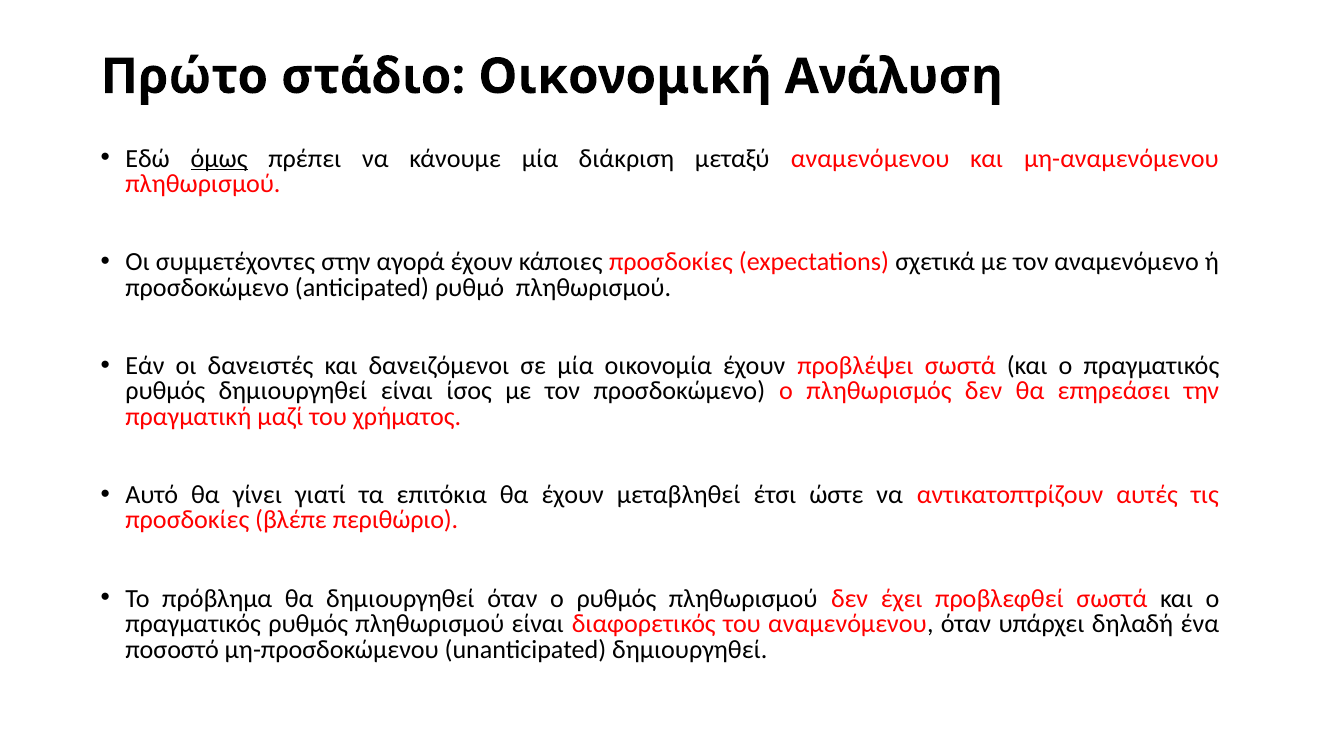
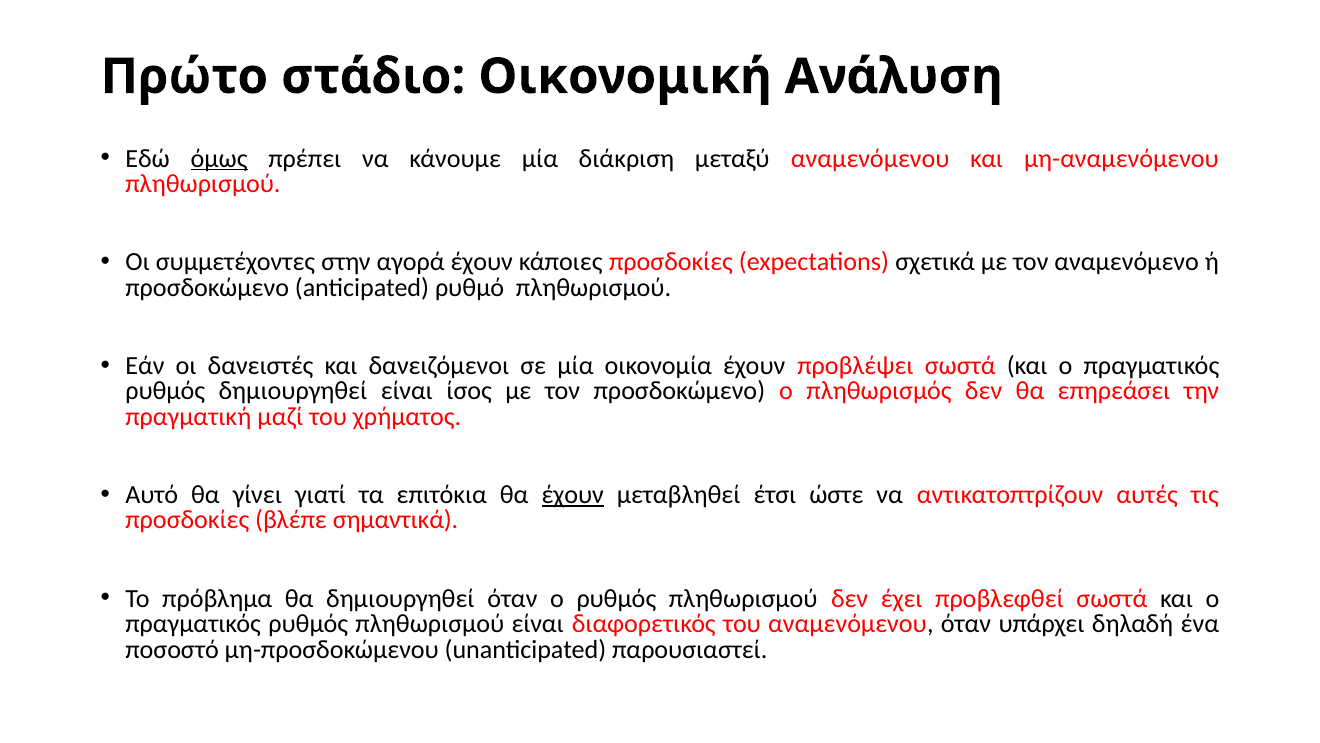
έχουν at (573, 495) underline: none -> present
περιθώριο: περιθώριο -> σημαντικά
unanticipated δημιουργηθεί: δημιουργηθεί -> παρουσιαστεί
